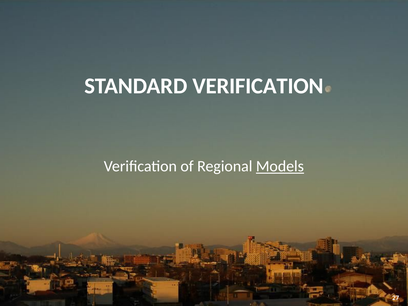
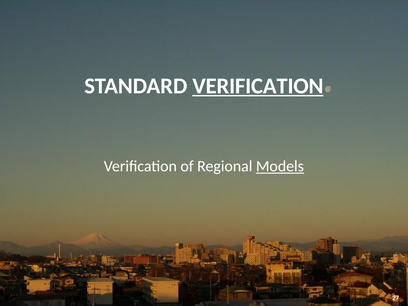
VERIFICATION at (258, 86) underline: none -> present
